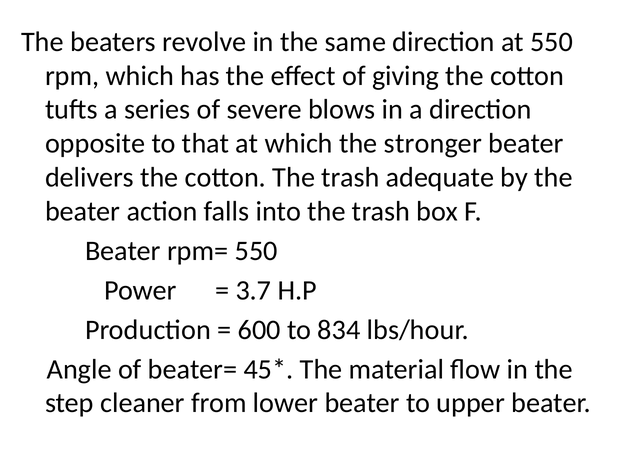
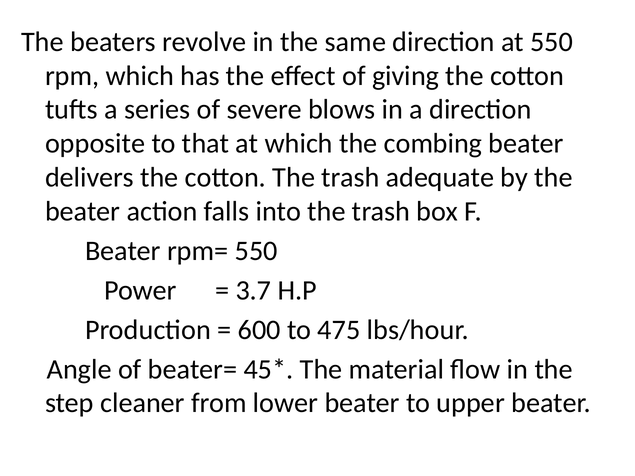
stronger: stronger -> combing
834: 834 -> 475
